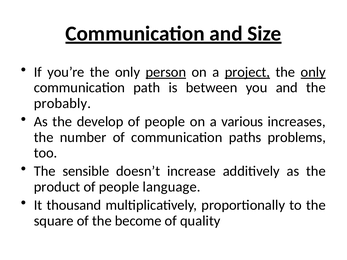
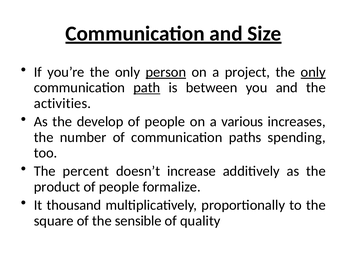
project underline: present -> none
path underline: none -> present
probably: probably -> activities
problems: problems -> spending
sensible: sensible -> percent
language: language -> formalize
become: become -> sensible
